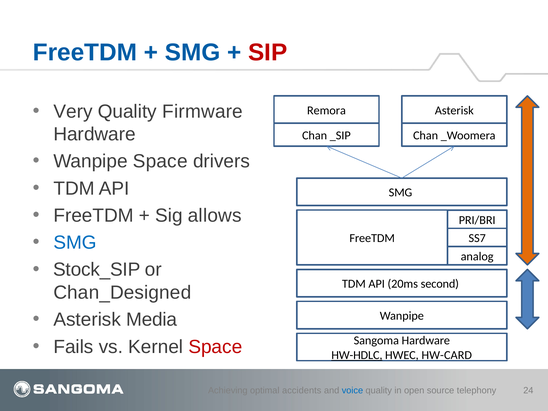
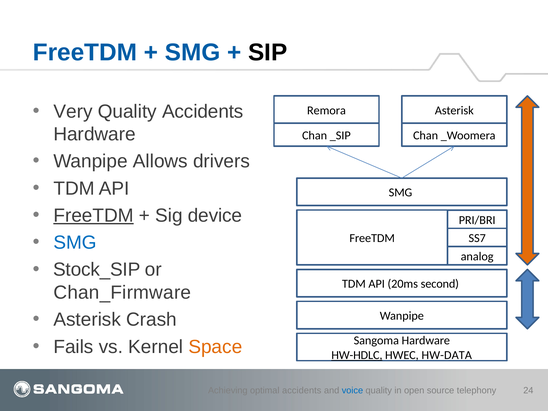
SIP colour: red -> black
Quality Firmware: Firmware -> Accidents
Wanpipe Space: Space -> Allows
FreeTDM at (94, 216) underline: none -> present
allows: allows -> device
Chan_Designed: Chan_Designed -> Chan_Firmware
Media: Media -> Crash
Space at (215, 347) colour: red -> orange
HW-CARD: HW-CARD -> HW-DATA
